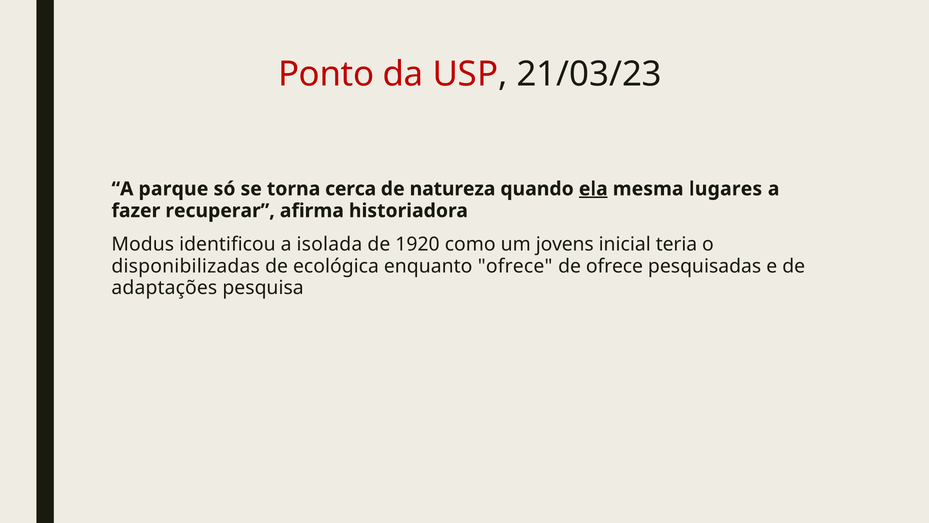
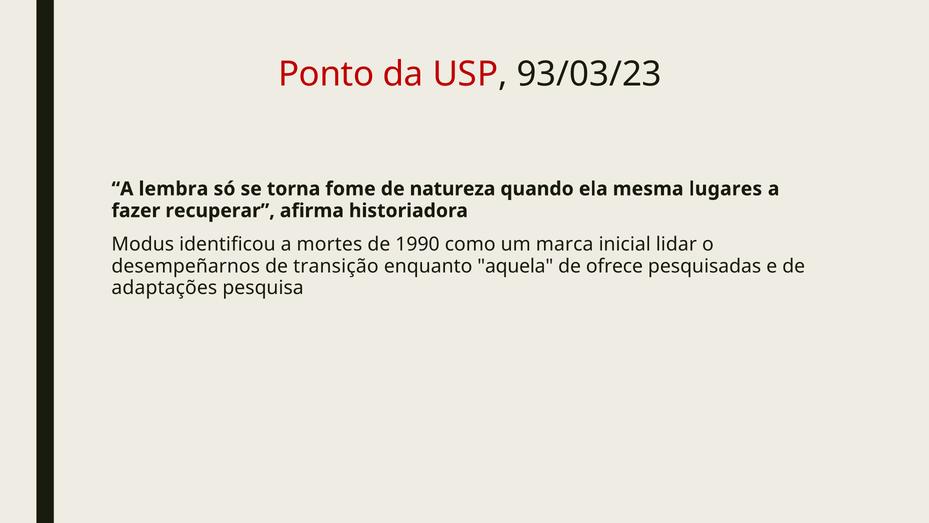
21/03/23: 21/03/23 -> 93/03/23
parque: parque -> lembra
cerca: cerca -> fome
ela underline: present -> none
isolada: isolada -> mortes
1920: 1920 -> 1990
jovens: jovens -> marca
teria: teria -> lidar
disponibilizadas: disponibilizadas -> desempeñarnos
ecológica: ecológica -> transição
enquanto ofrece: ofrece -> aquela
